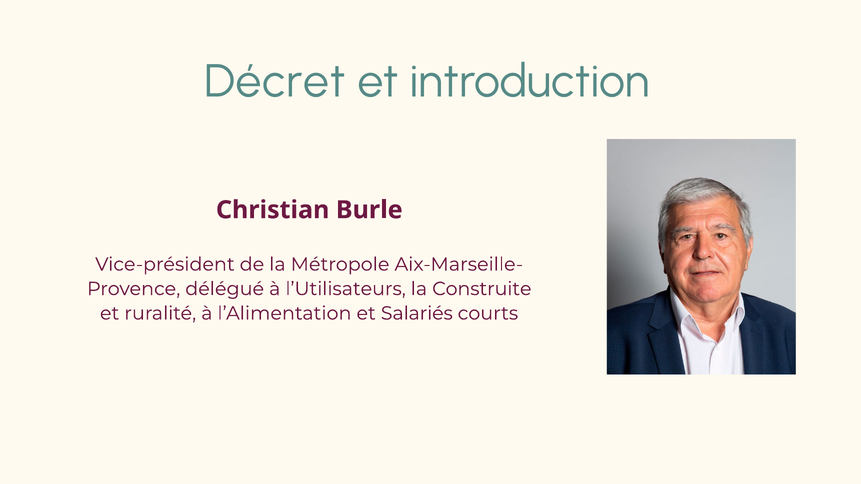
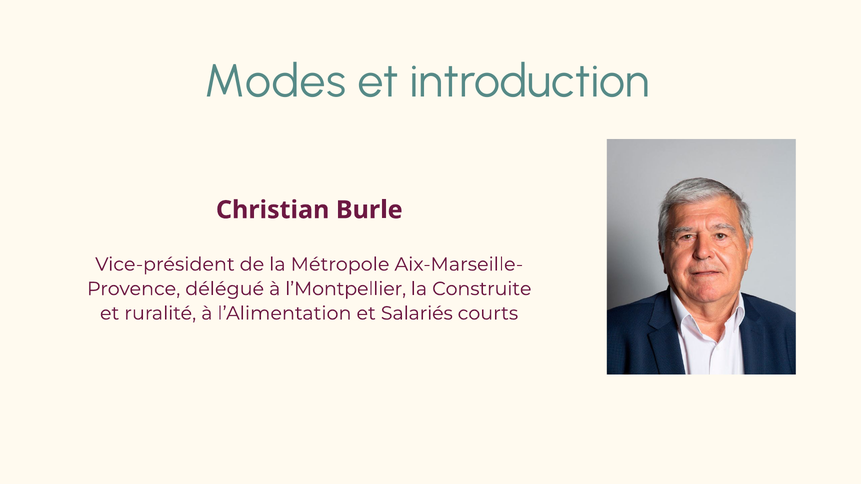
Décret: Décret -> Modes
l’Utilisateurs: l’Utilisateurs -> l’Montpellier
